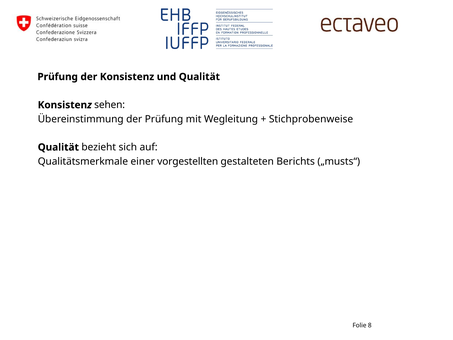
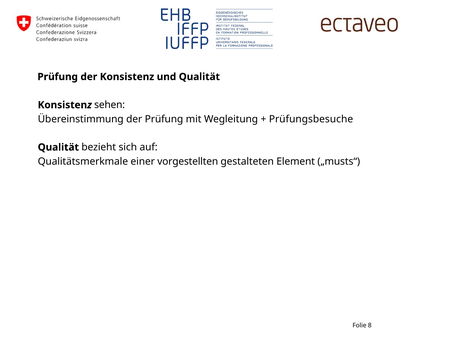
Stichprobenweise: Stichprobenweise -> Prüfungsbesuche
Berichts: Berichts -> Element
